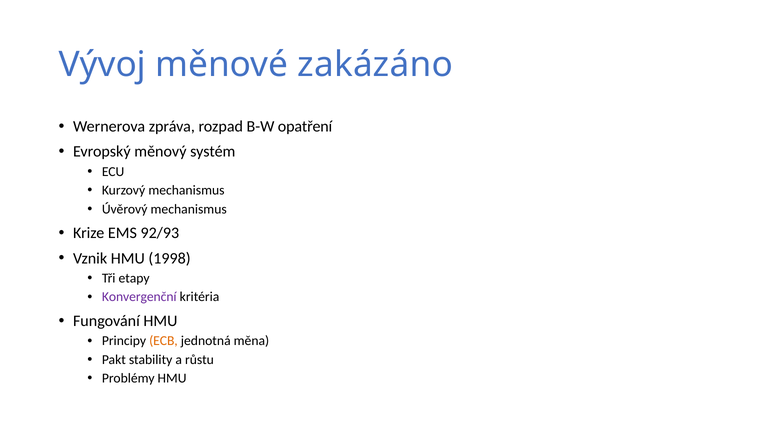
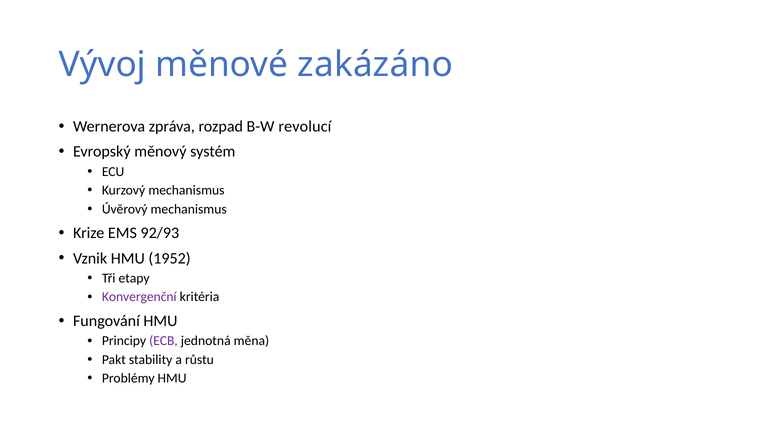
opatření: opatření -> revolucí
1998: 1998 -> 1952
ECB colour: orange -> purple
